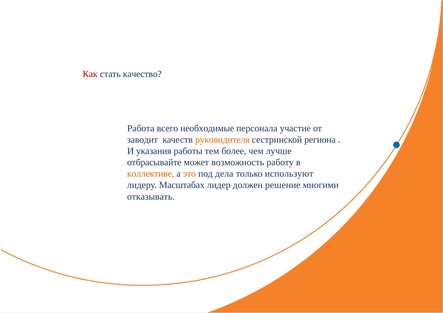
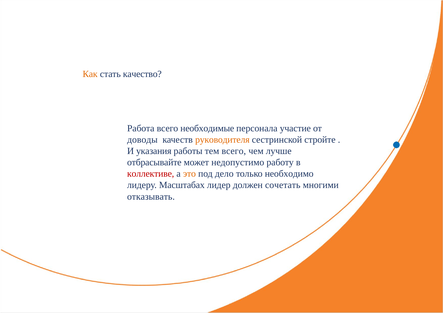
Как colour: red -> orange
заводит: заводит -> доводы
региона: региона -> стройте
тем более: более -> всего
возможность: возможность -> недопустимо
коллективе colour: orange -> red
дела: дела -> дело
используют: используют -> необходимо
решение: решение -> сочетать
